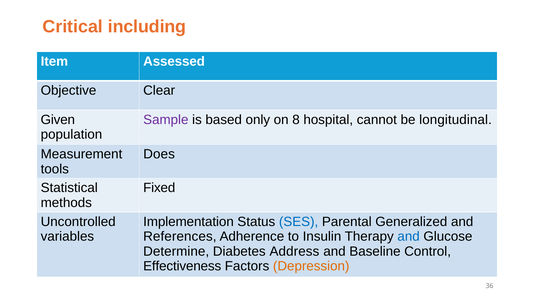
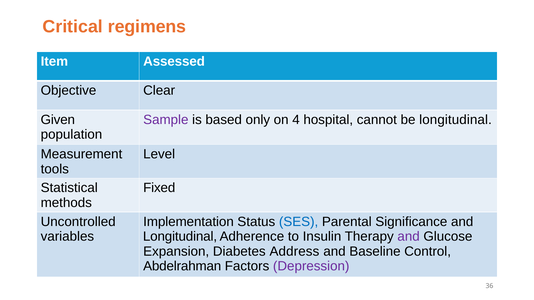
including: including -> regimens
8: 8 -> 4
Does: Does -> Level
Generalized: Generalized -> Signiﬁcance
References at (180, 237): References -> Longitudinal
and at (409, 237) colour: blue -> purple
Determine: Determine -> Expansion
Effectiveness: Effectiveness -> Abdelrahman
Depression colour: orange -> purple
